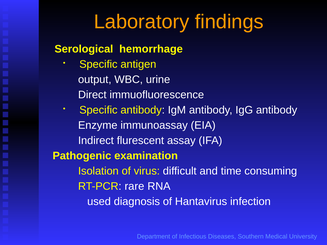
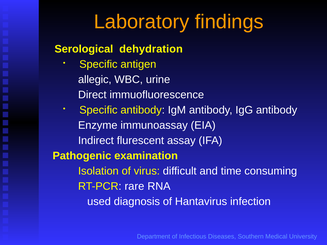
hemorrhage: hemorrhage -> dehydration
output: output -> allegic
